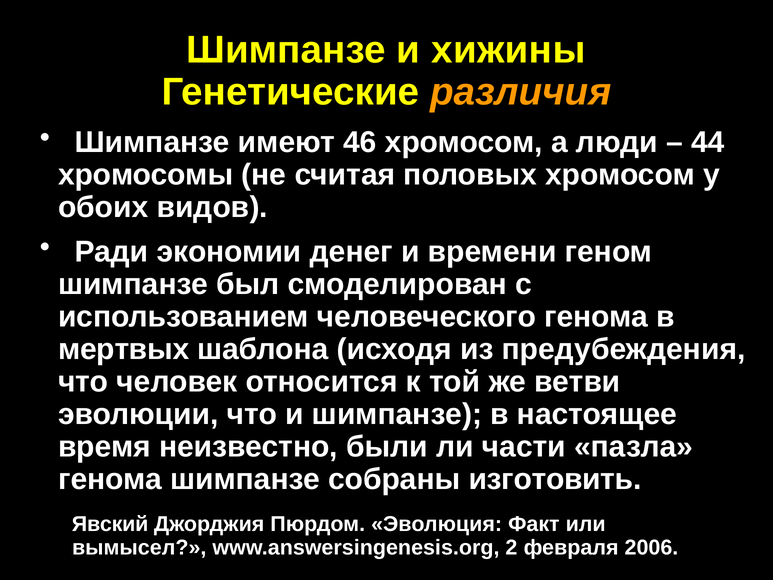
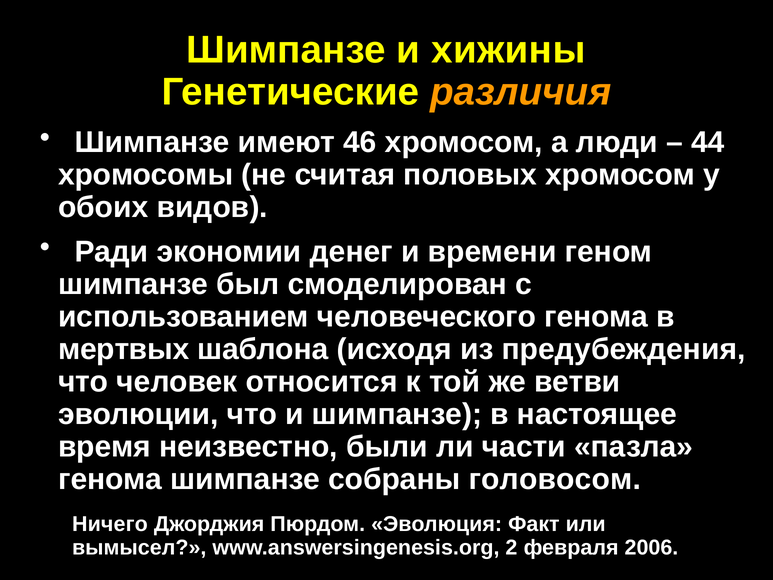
изготовить: изготовить -> головосом
Явский: Явский -> Ничего
